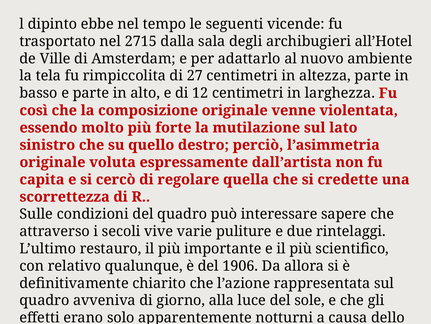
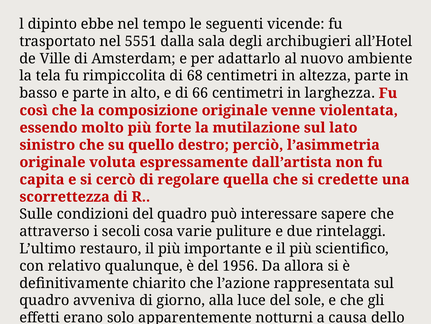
2715: 2715 -> 5551
27: 27 -> 68
12: 12 -> 66
vive: vive -> cosa
1906: 1906 -> 1956
